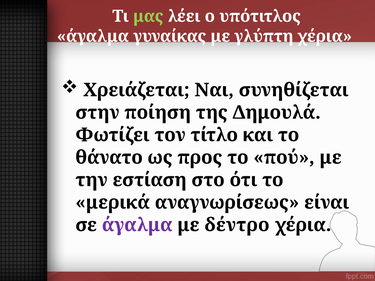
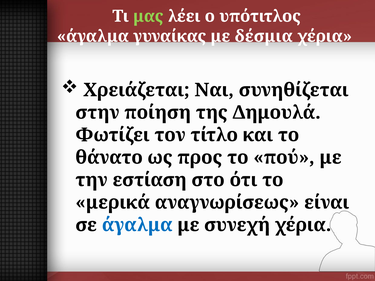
γλύπτη: γλύπτη -> δέσμια
άγαλμα at (137, 225) colour: purple -> blue
δέντρο: δέντρο -> συνεχή
